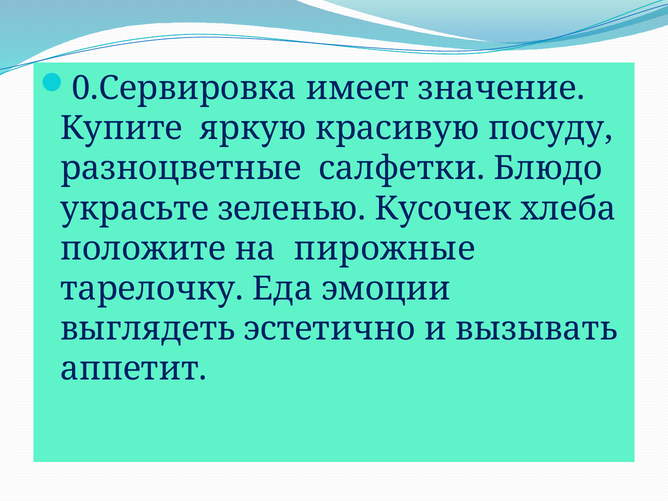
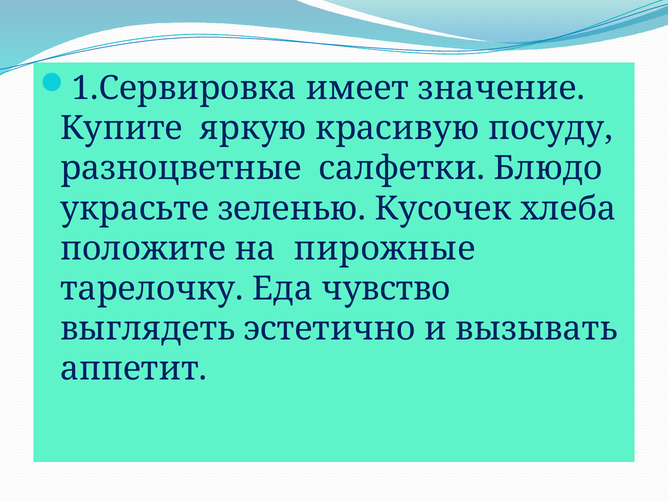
0.Сервировка: 0.Сервировка -> 1.Сервировка
эмоции: эмоции -> чувство
